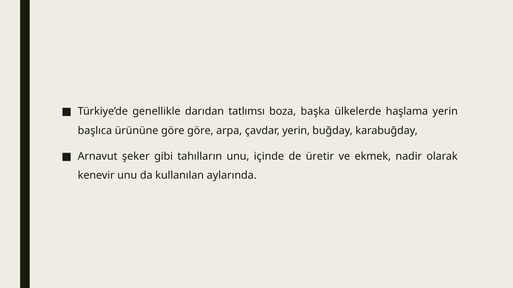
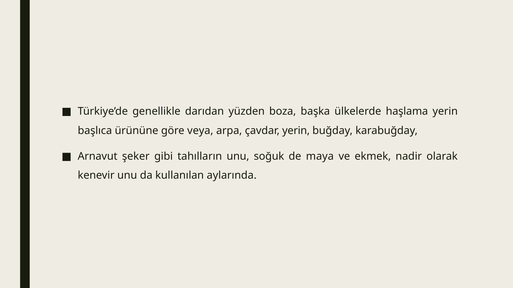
tatlımsı: tatlımsı -> yüzden
göre göre: göre -> veya
içinde: içinde -> soğuk
üretir: üretir -> maya
